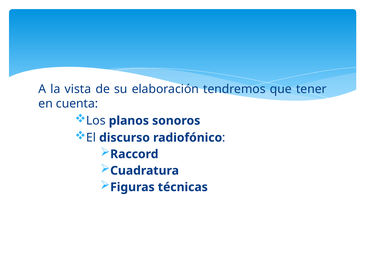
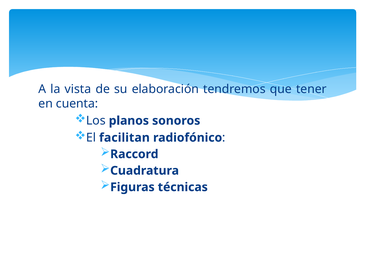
discurso: discurso -> facilitan
